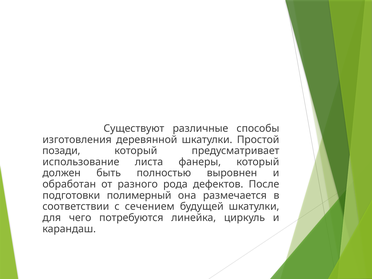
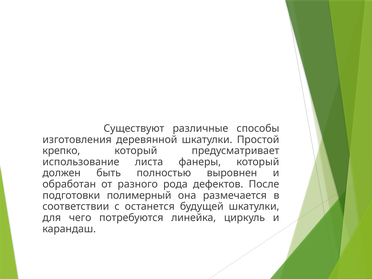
позади: позади -> крепко
сечением: сечением -> останется
